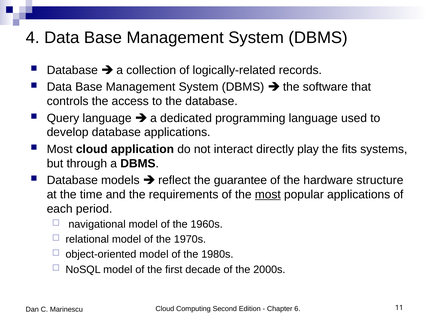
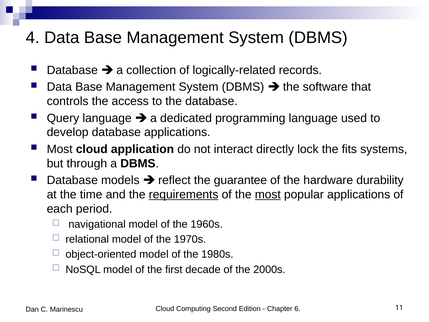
play: play -> lock
structure: structure -> durability
requirements underline: none -> present
